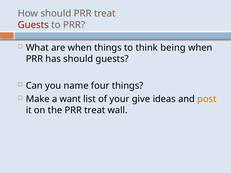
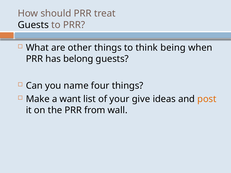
Guests at (33, 25) colour: red -> black
are when: when -> other
has should: should -> belong
the PRR treat: treat -> from
